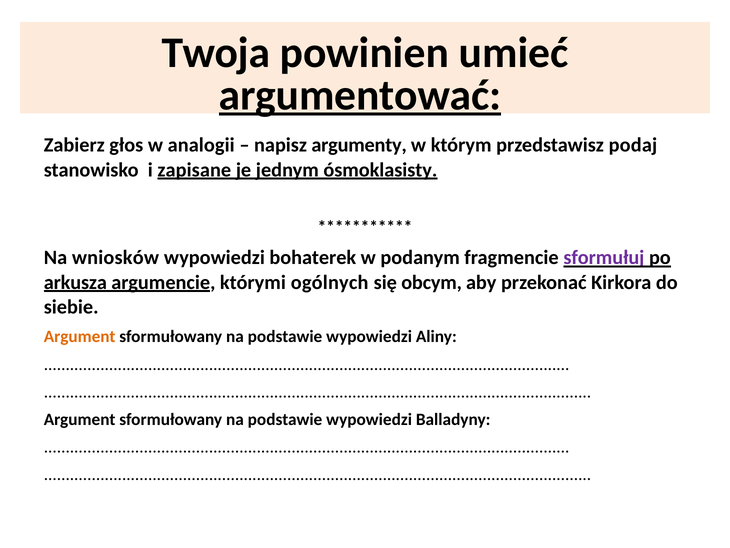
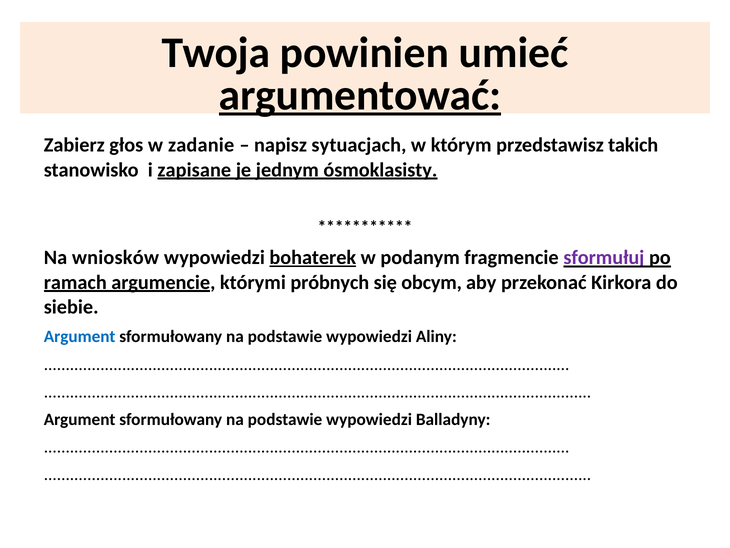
analogii: analogii -> zadanie
argumenty: argumenty -> sytuacjach
podaj: podaj -> takich
bohaterek underline: none -> present
arkusza: arkusza -> ramach
ogólnych: ogólnych -> próbnych
Argument at (80, 336) colour: orange -> blue
